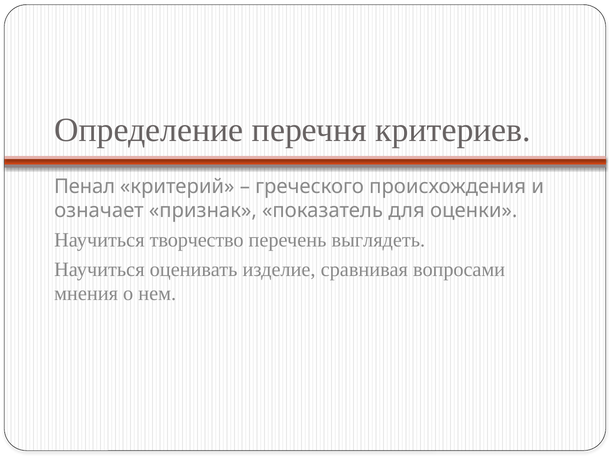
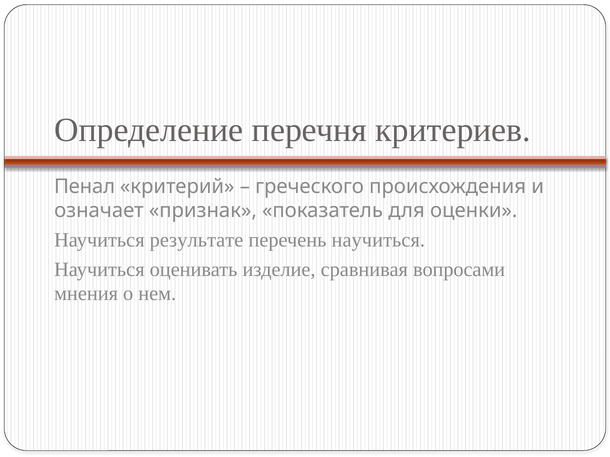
творчество: творчество -> результате
перечень выглядеть: выглядеть -> научиться
